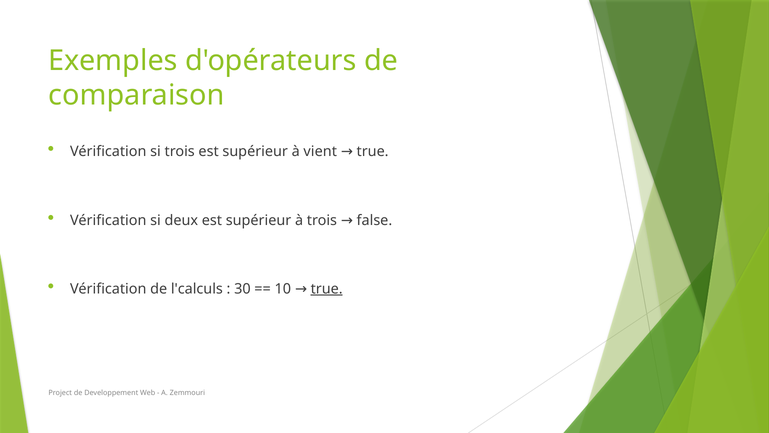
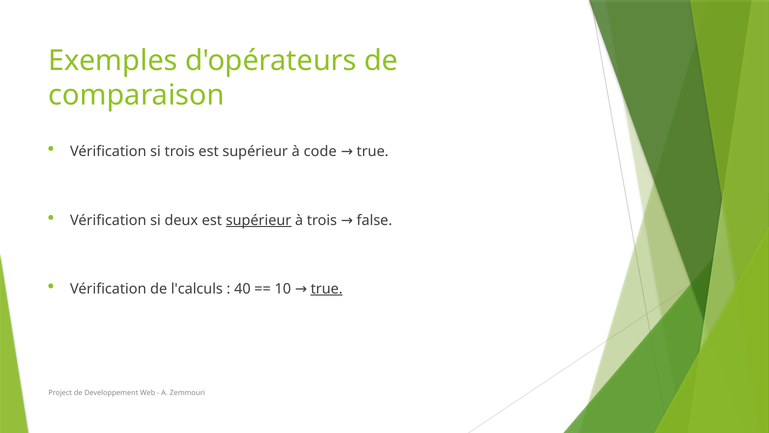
vient: vient -> code
supérieur at (259, 220) underline: none -> present
30: 30 -> 40
